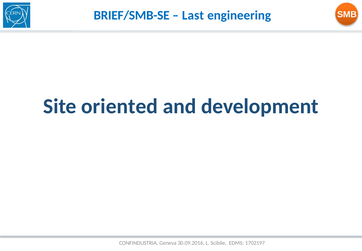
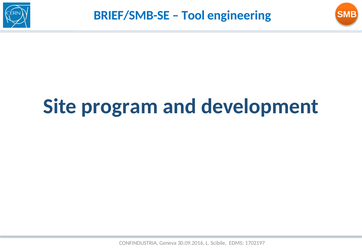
Last: Last -> Tool
oriented: oriented -> program
